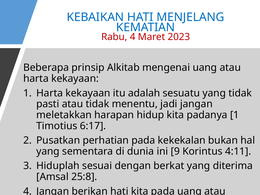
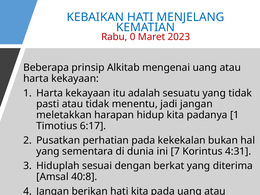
Rabu 4: 4 -> 0
9: 9 -> 7
4:11: 4:11 -> 4:31
25:8: 25:8 -> 40:8
